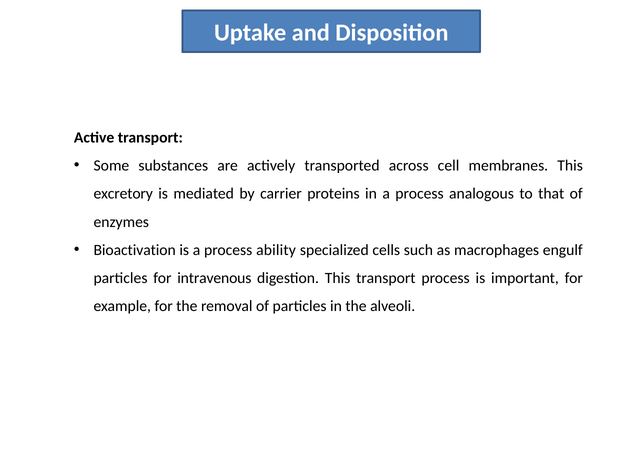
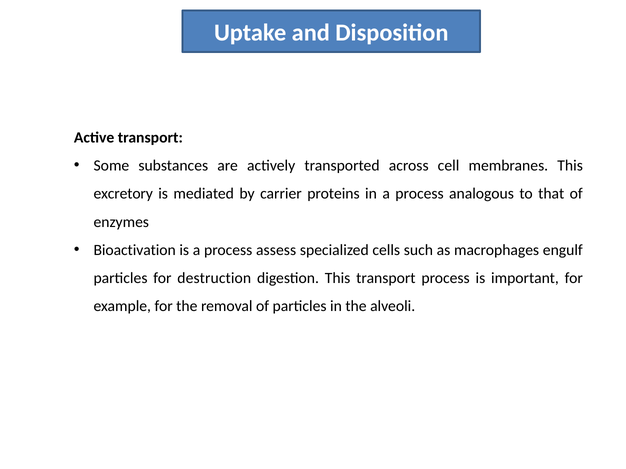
ability: ability -> assess
intravenous: intravenous -> destruction
